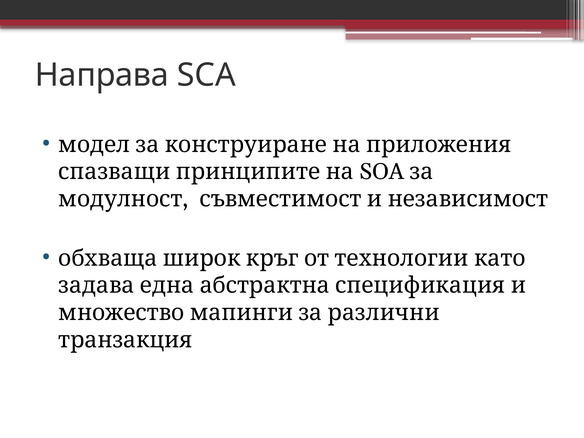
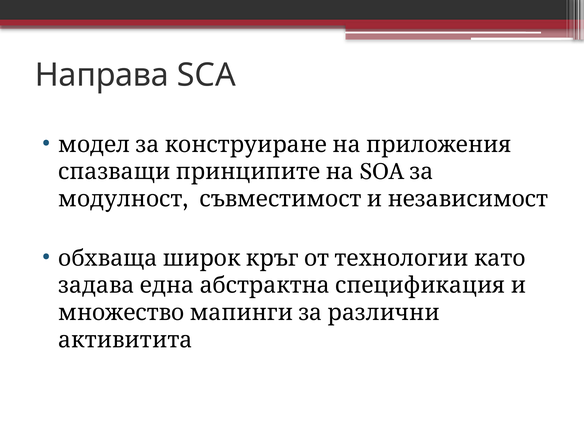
транзакция: транзакция -> активитита
